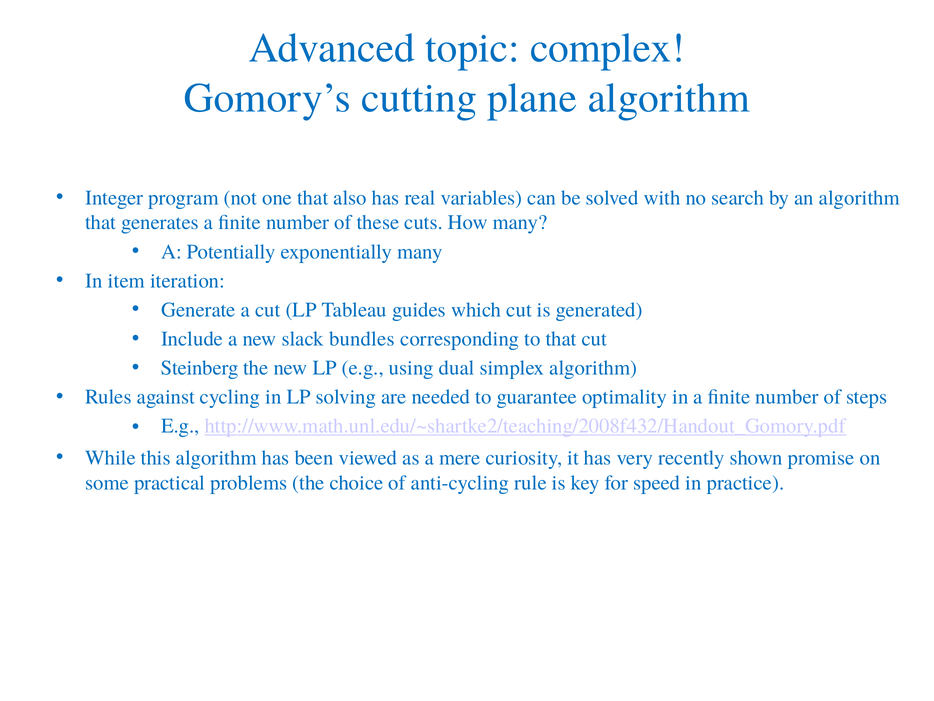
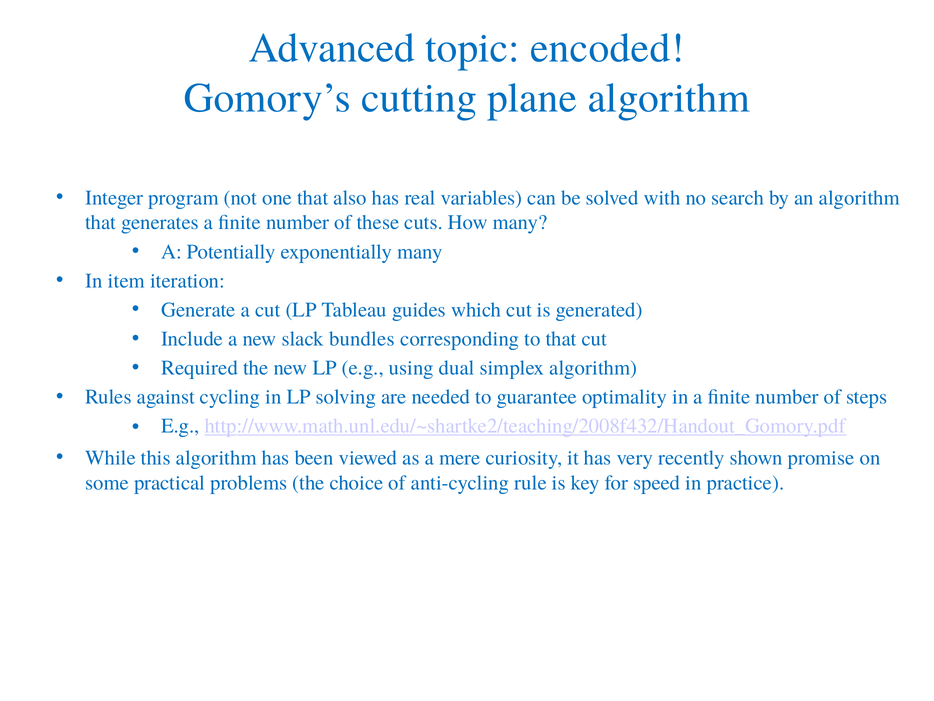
complex: complex -> encoded
Steinberg: Steinberg -> Required
